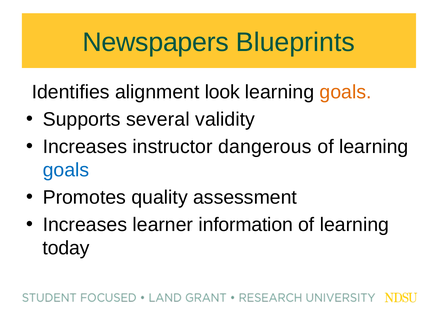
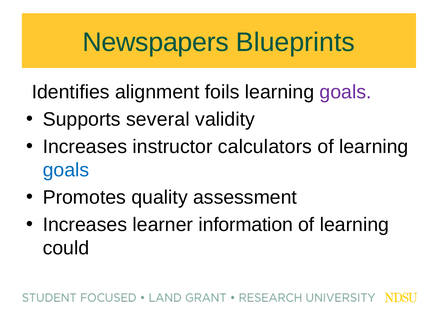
look: look -> foils
goals at (346, 92) colour: orange -> purple
dangerous: dangerous -> calculators
today: today -> could
